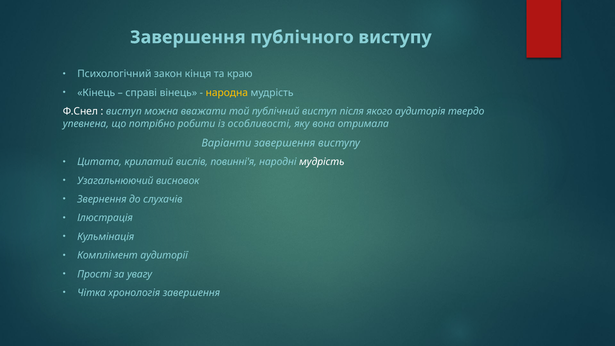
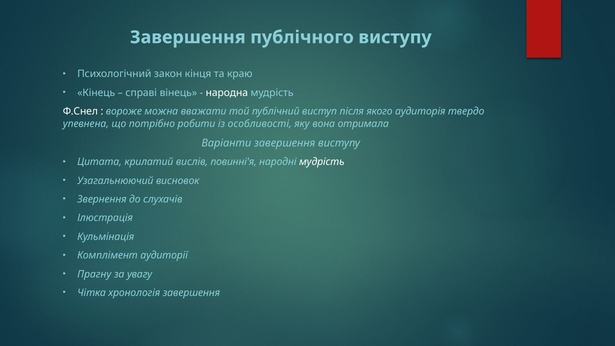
народна colour: yellow -> white
виступ at (124, 111): виступ -> вороже
Прості: Прості -> Прагну
